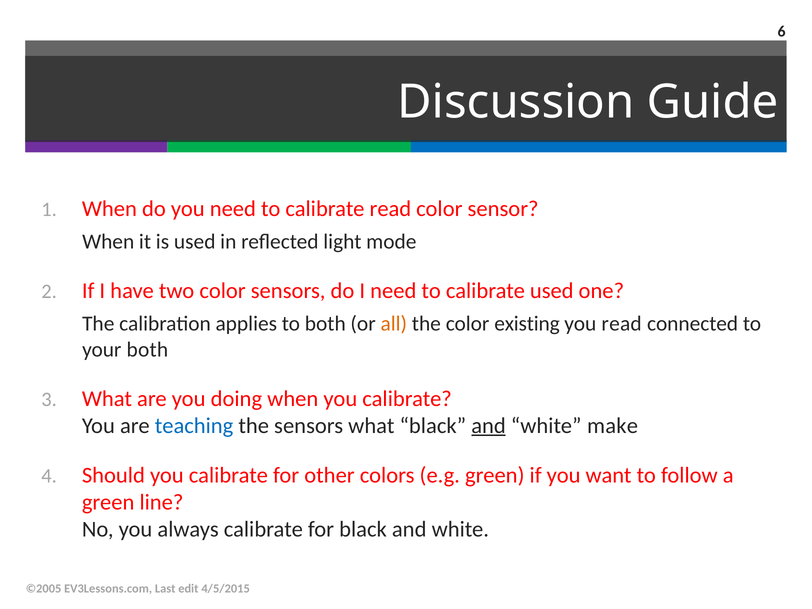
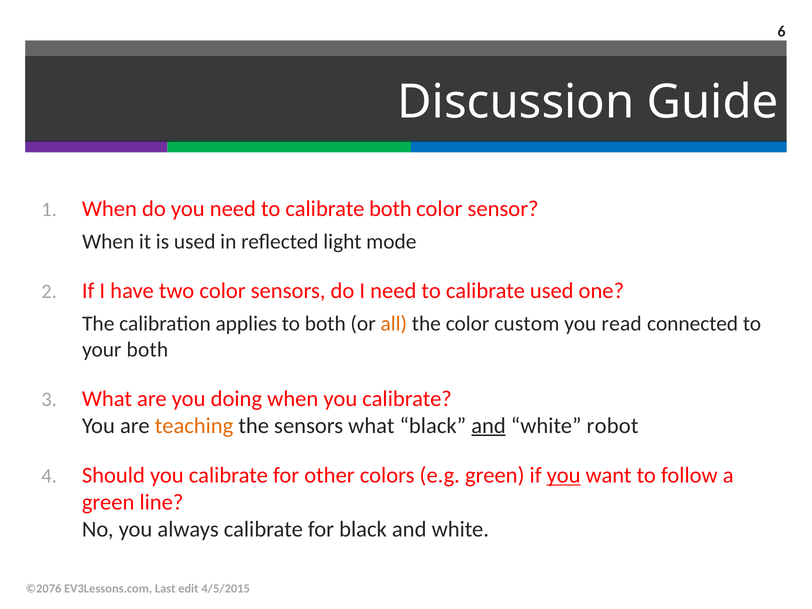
calibrate read: read -> both
existing: existing -> custom
teaching colour: blue -> orange
make: make -> robot
you at (564, 475) underline: none -> present
©2005: ©2005 -> ©2076
